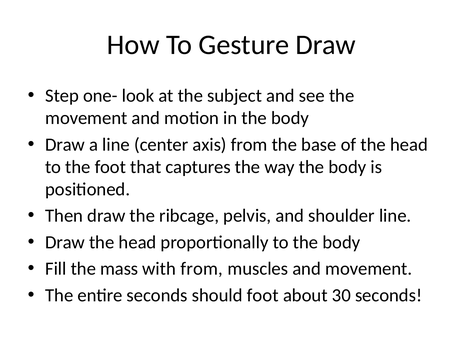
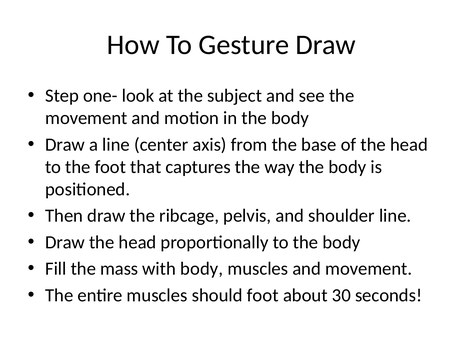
with from: from -> body
entire seconds: seconds -> muscles
